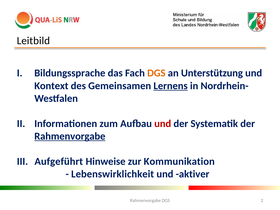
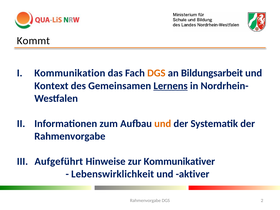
Leitbild: Leitbild -> Kommt
Bildungssprache: Bildungssprache -> Kommunikation
Unterstützung: Unterstützung -> Bildungsarbeit
und at (163, 124) colour: red -> orange
Rahmenvorgabe at (70, 136) underline: present -> none
Kommunikation: Kommunikation -> Kommunikativer
